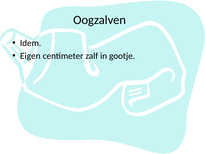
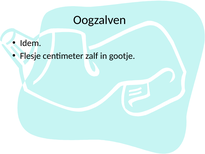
Eigen: Eigen -> Flesje
